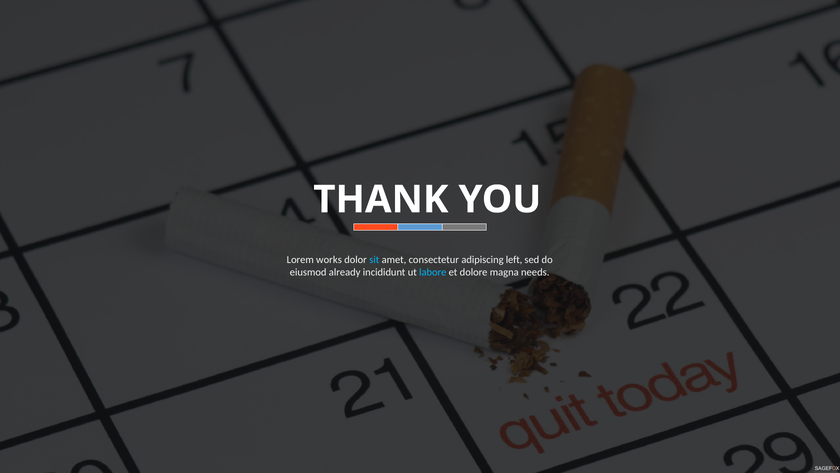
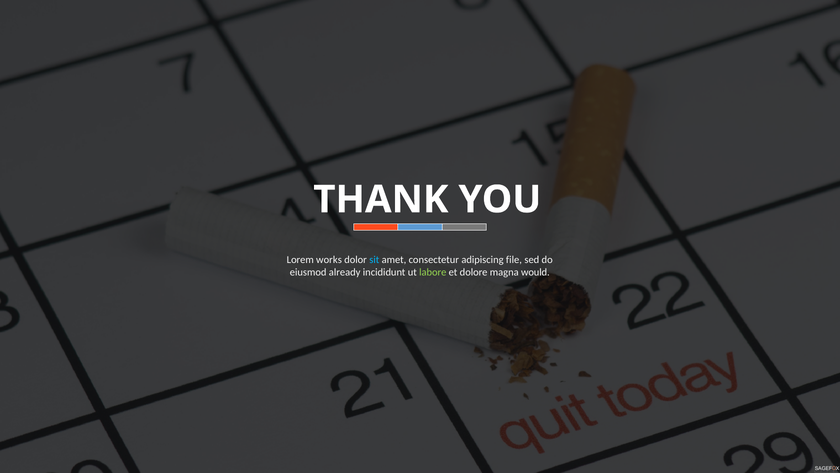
left: left -> file
labore colour: light blue -> light green
needs: needs -> would
